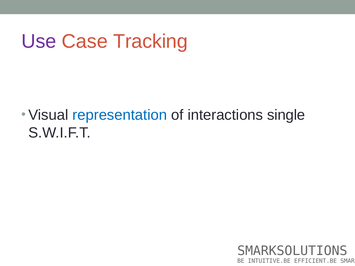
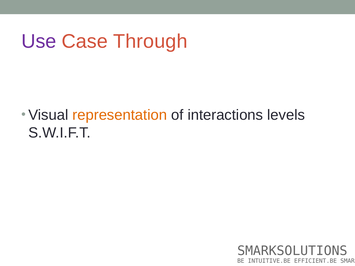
Tracking: Tracking -> Through
representation colour: blue -> orange
single: single -> levels
